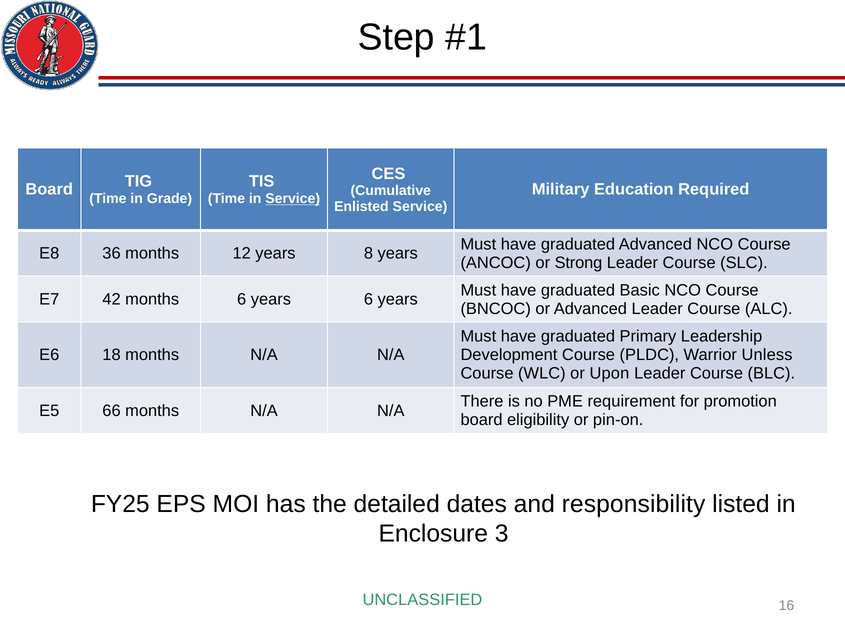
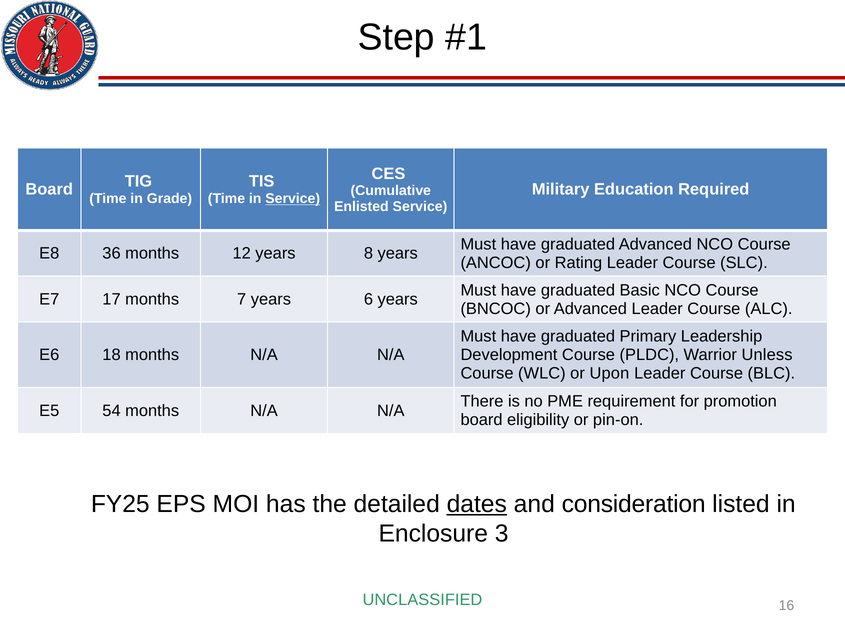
Strong: Strong -> Rating
42: 42 -> 17
months 6: 6 -> 7
66: 66 -> 54
dates underline: none -> present
responsibility: responsibility -> consideration
